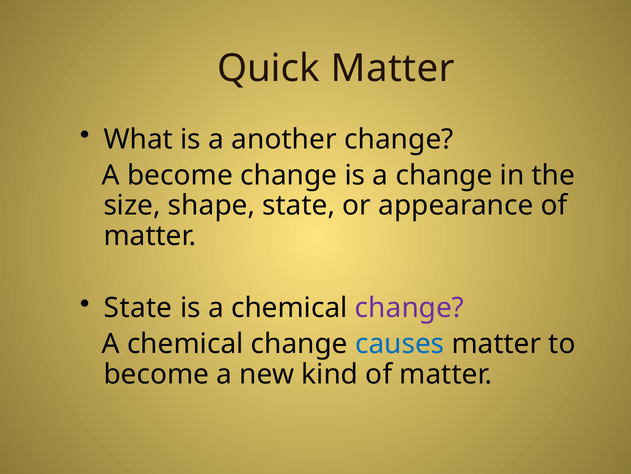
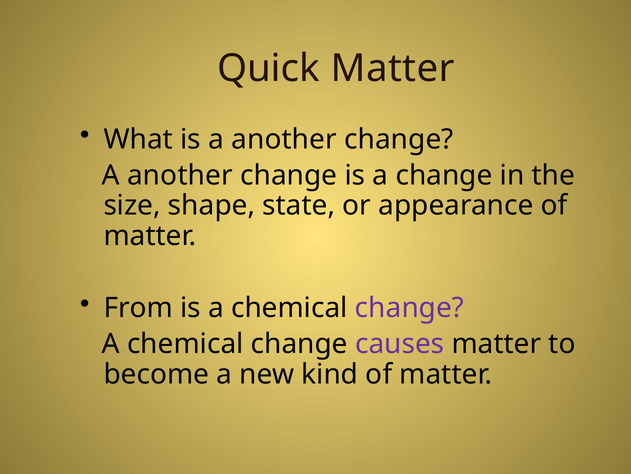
become at (180, 175): become -> another
State at (138, 307): State -> From
causes colour: blue -> purple
